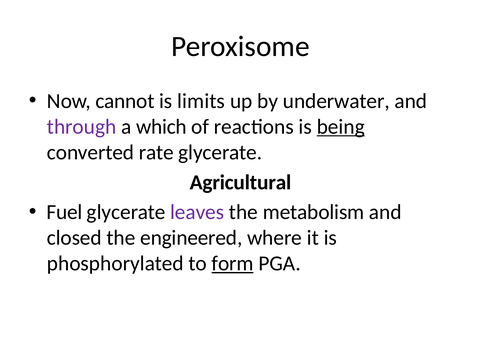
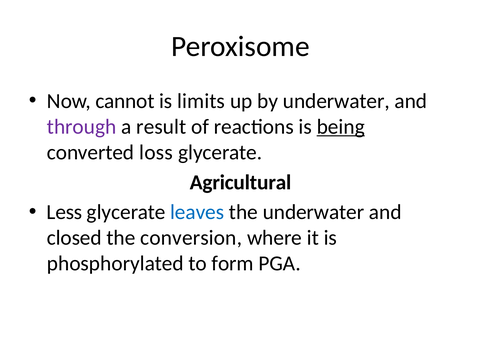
which: which -> result
rate: rate -> loss
Fuel: Fuel -> Less
leaves colour: purple -> blue
the metabolism: metabolism -> underwater
engineered: engineered -> conversion
form underline: present -> none
